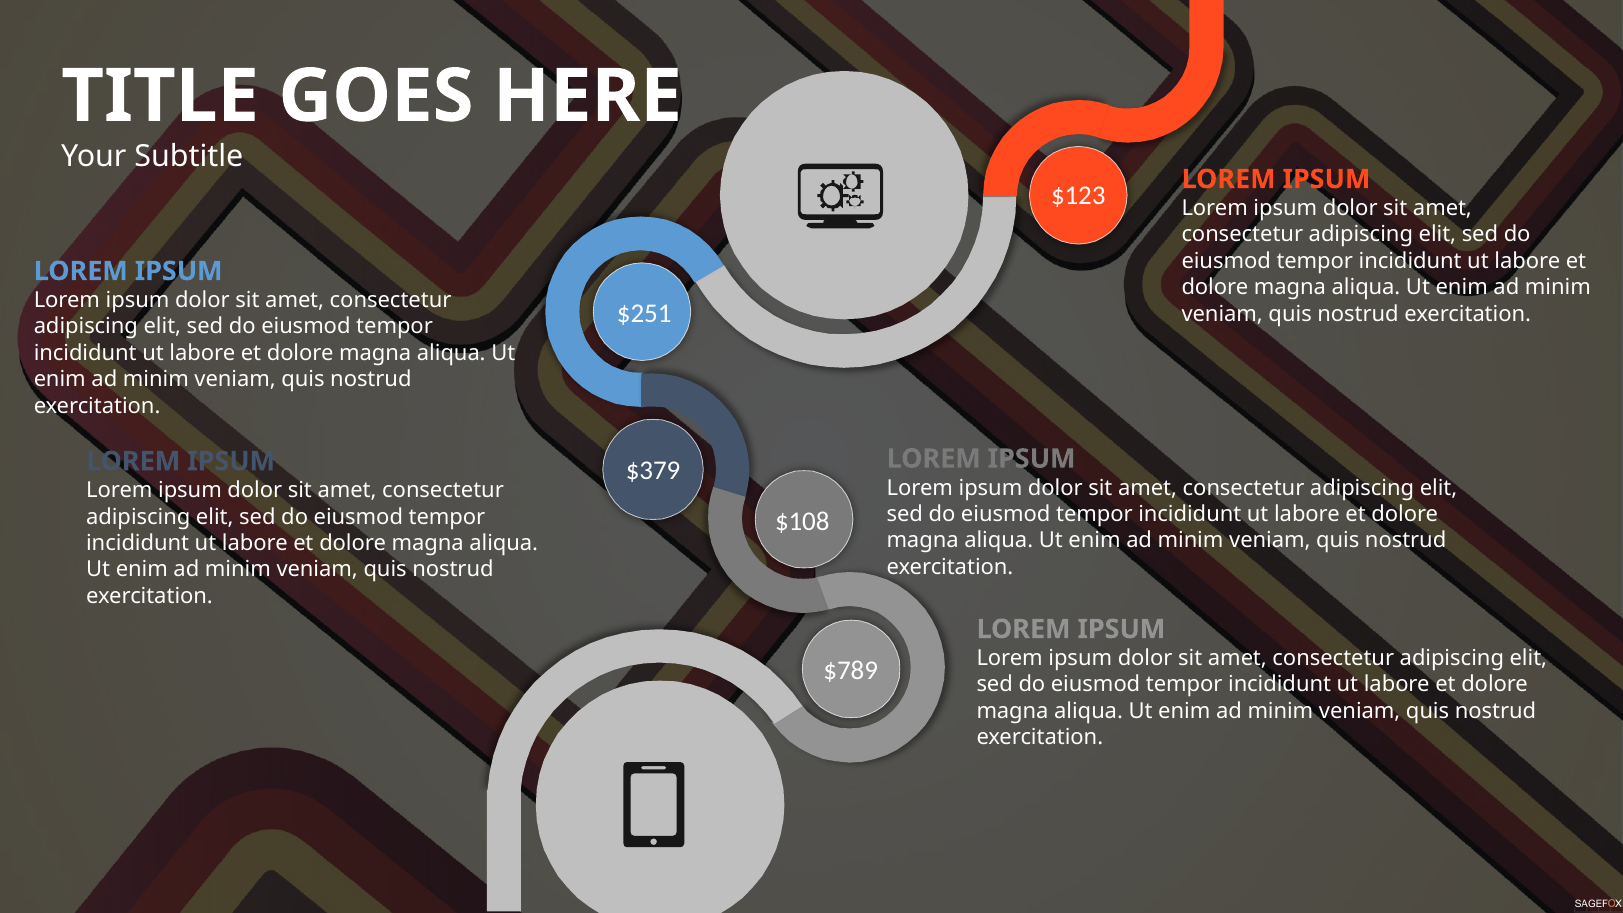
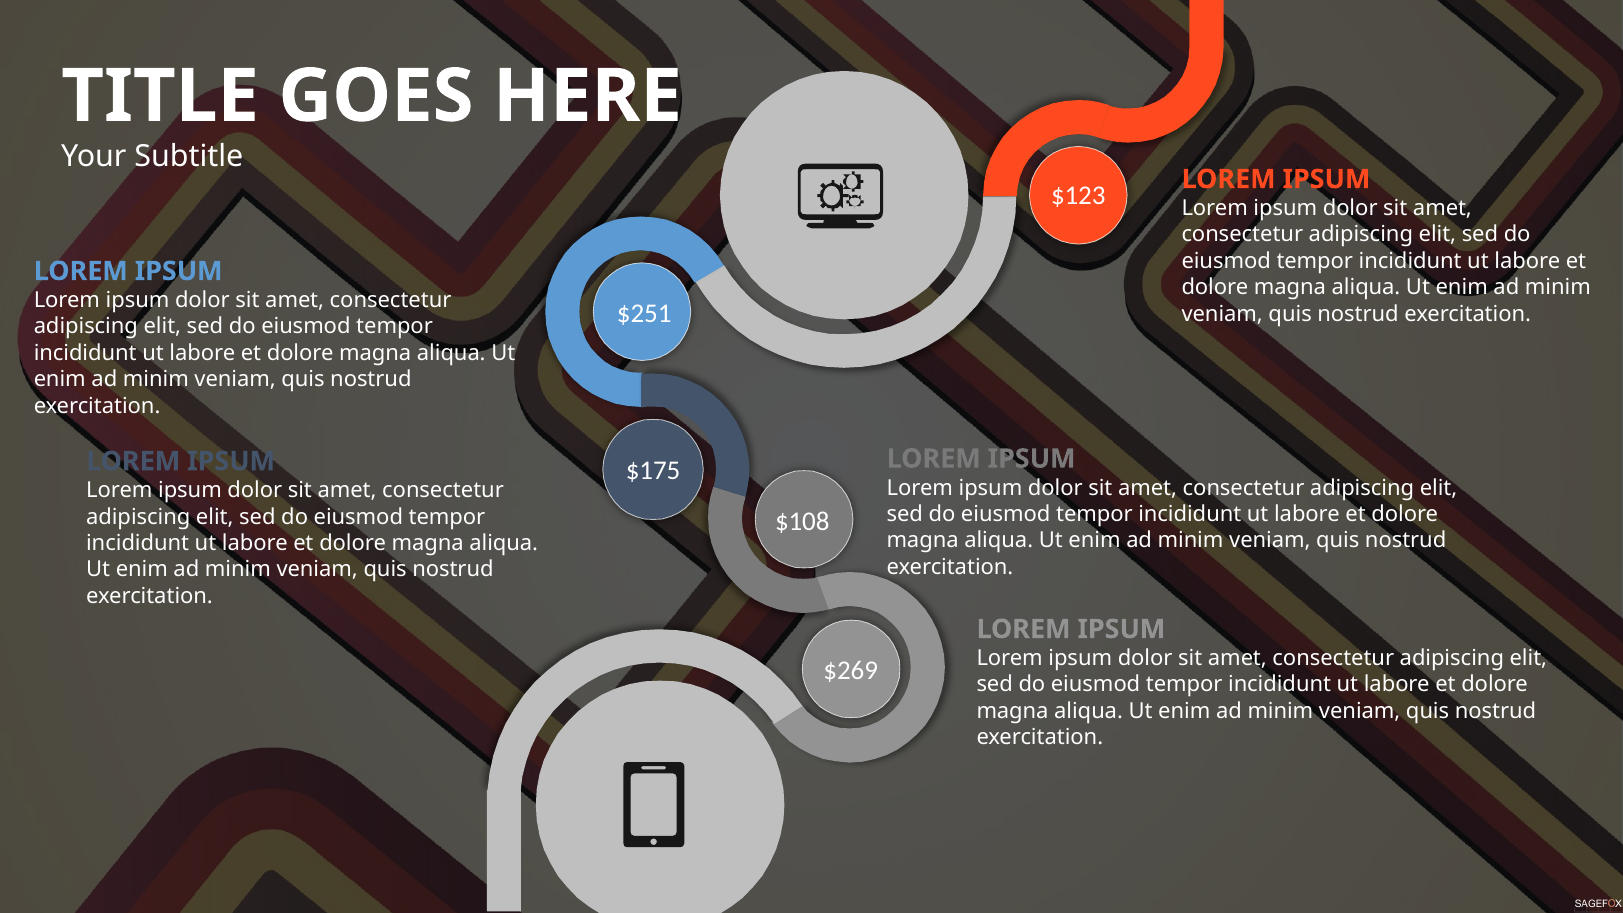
$379: $379 -> $175
$789: $789 -> $269
